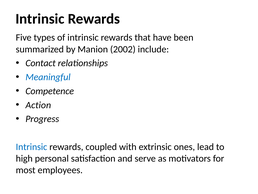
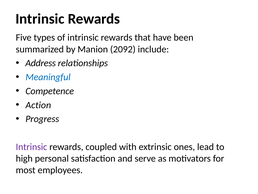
2002: 2002 -> 2092
Contact: Contact -> Address
Intrinsic at (31, 147) colour: blue -> purple
